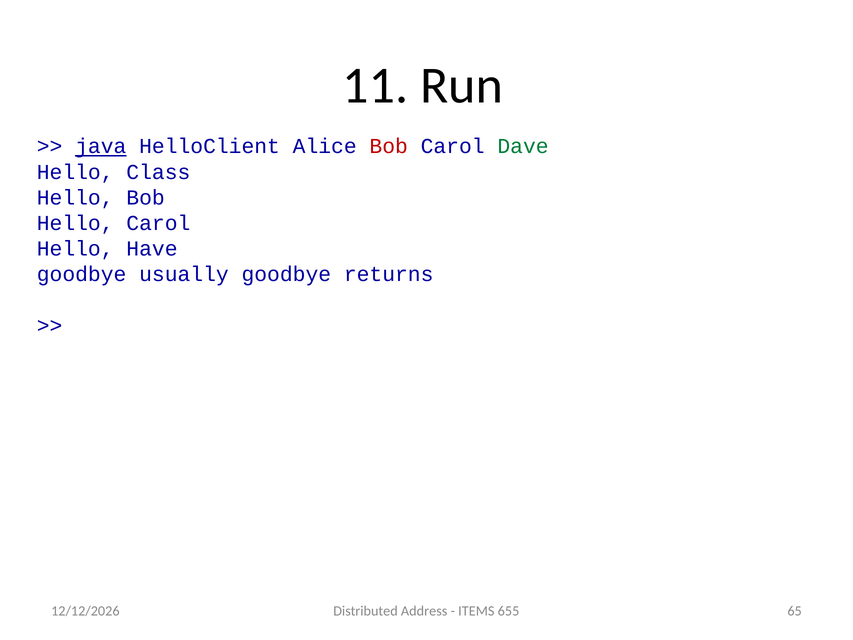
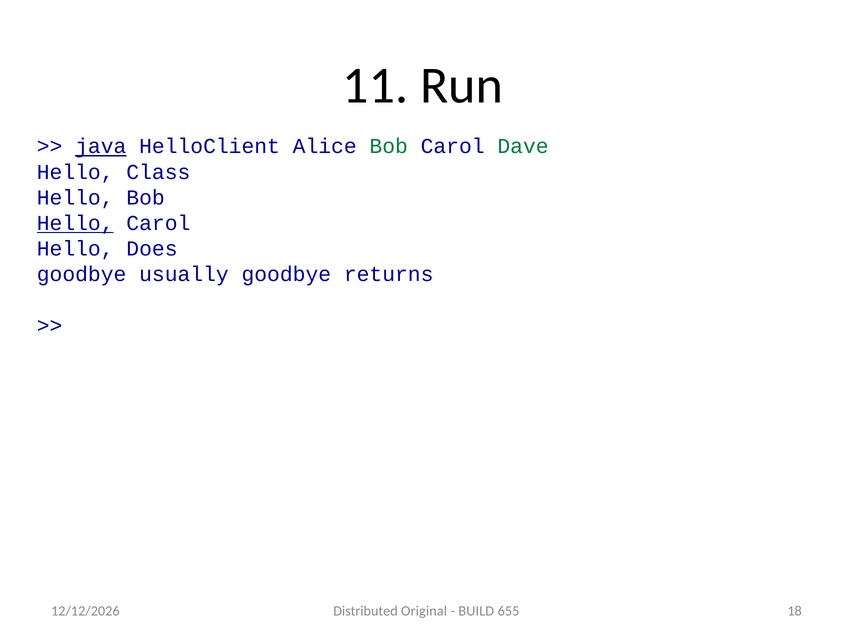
Bob at (389, 146) colour: red -> green
Hello at (75, 223) underline: none -> present
Have: Have -> Does
Address: Address -> Original
ITEMS: ITEMS -> BUILD
65: 65 -> 18
